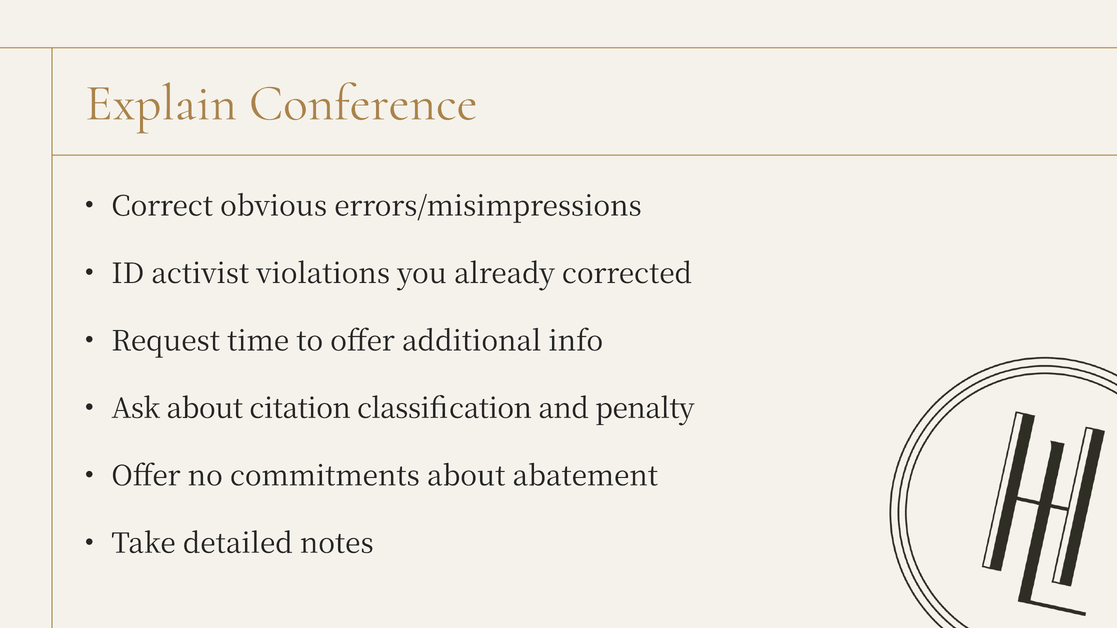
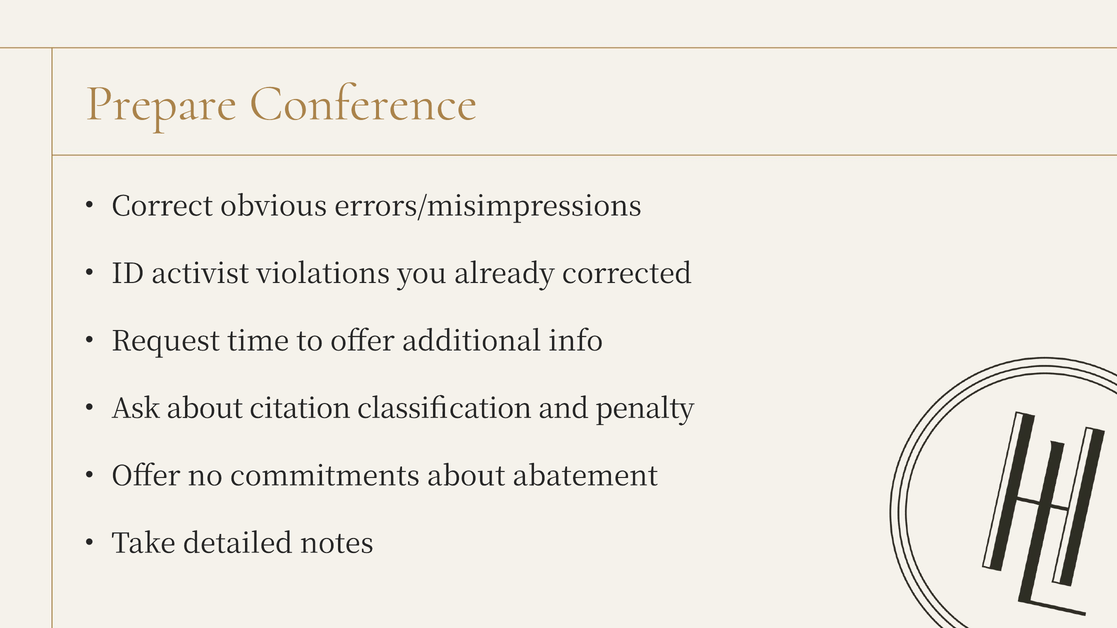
Explain: Explain -> Prepare
